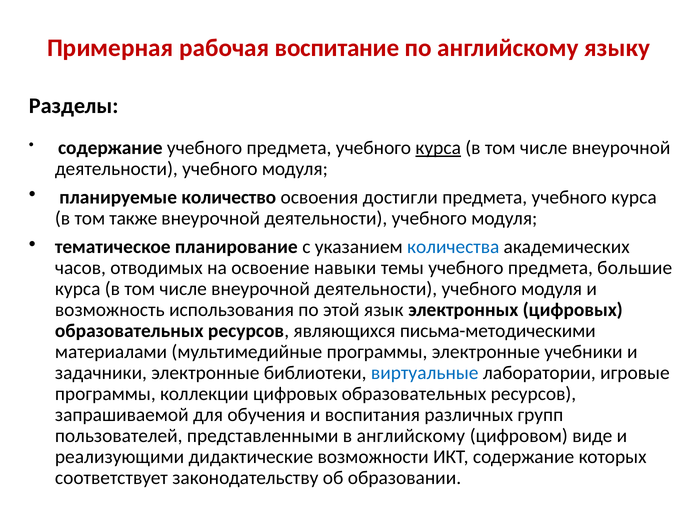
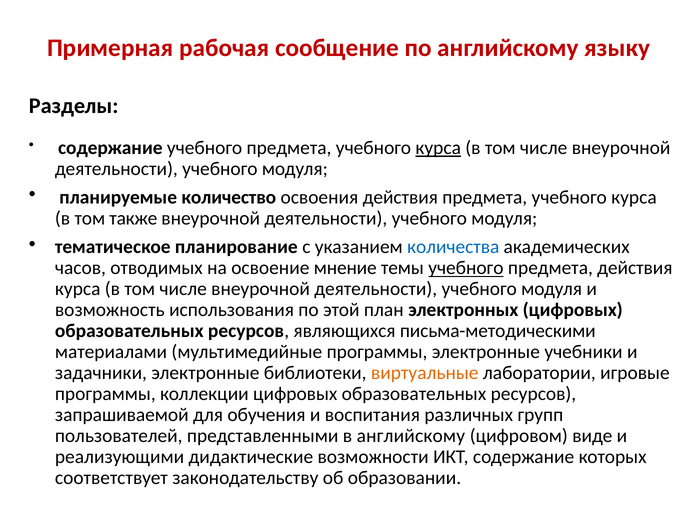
воспитание: воспитание -> сообщение
освоения достигли: достигли -> действия
навыки: навыки -> мнение
учебного at (466, 268) underline: none -> present
предмета большие: большие -> действия
язык: язык -> план
виртуальные colour: blue -> orange
